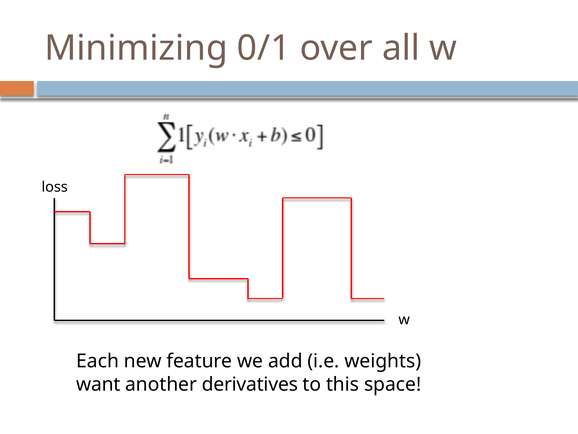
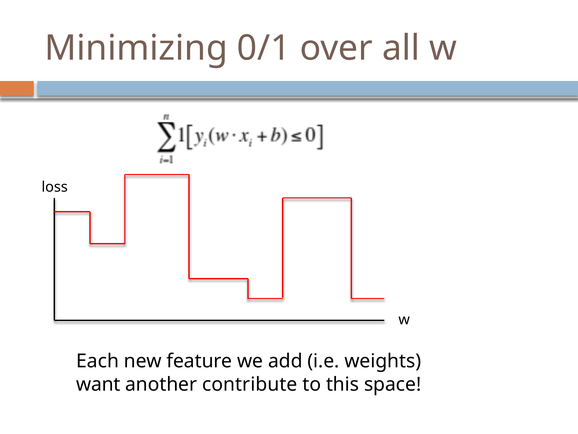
derivatives: derivatives -> contribute
